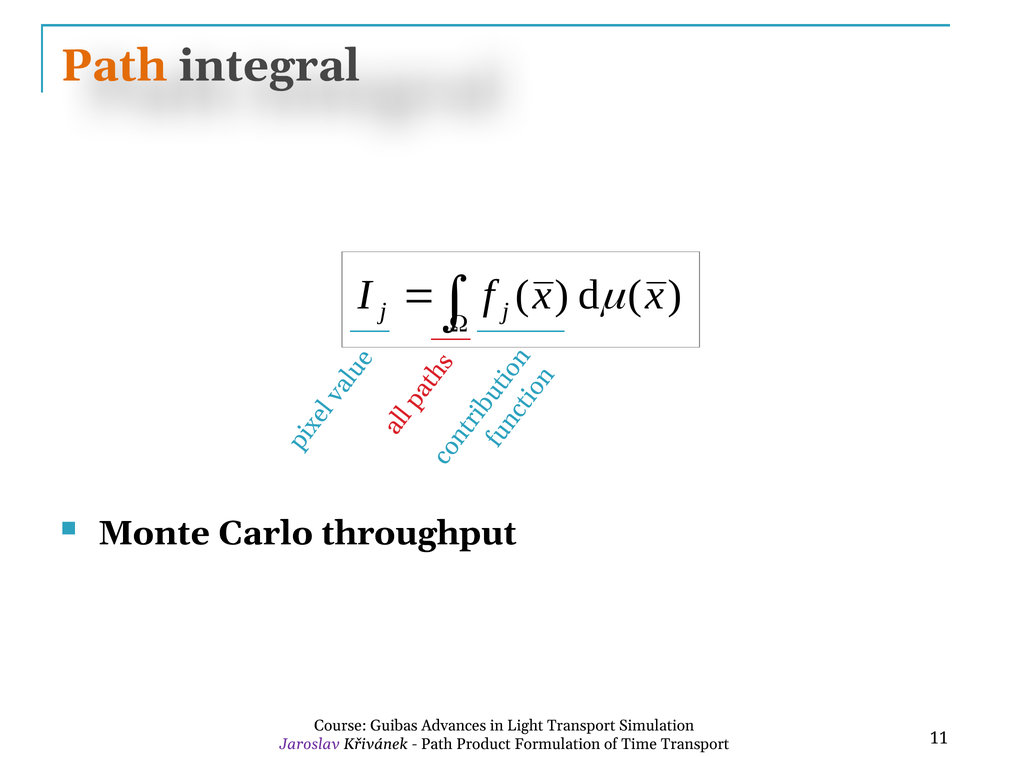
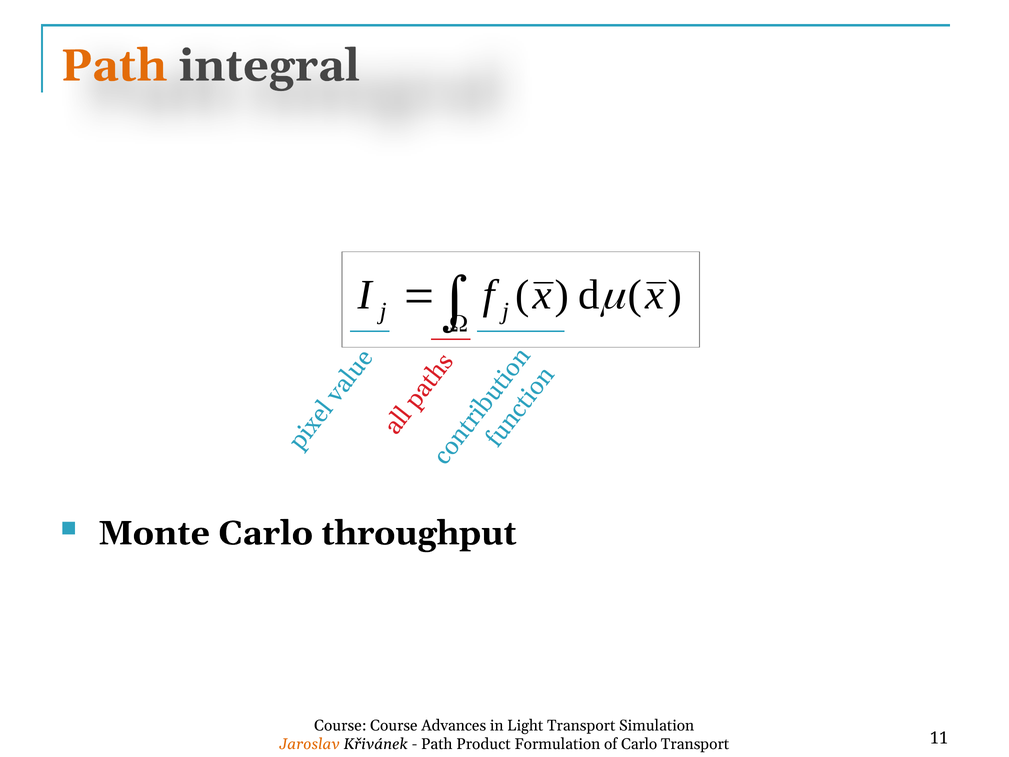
Course Guibas: Guibas -> Course
Jaroslav colour: purple -> orange
of Time: Time -> Carlo
